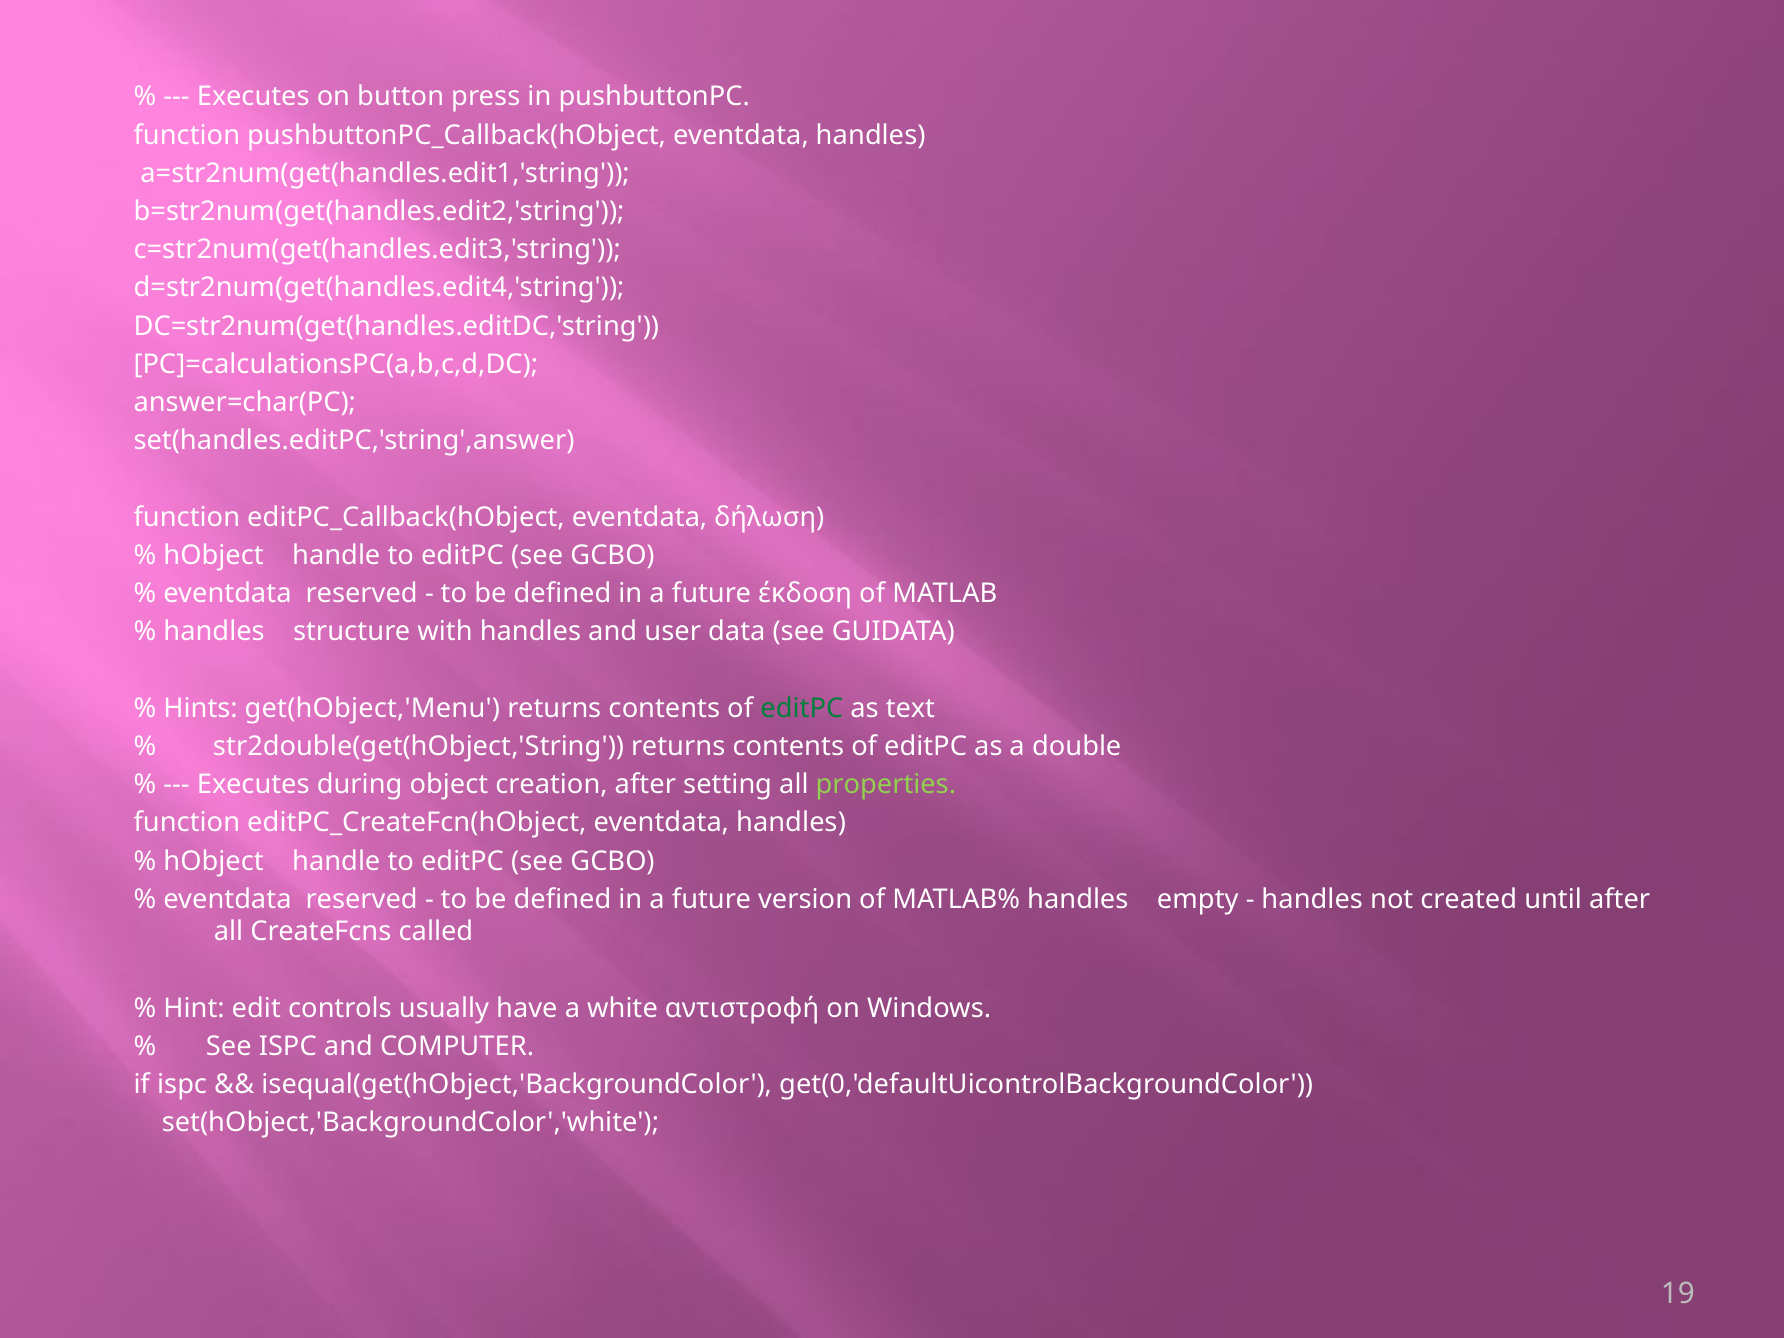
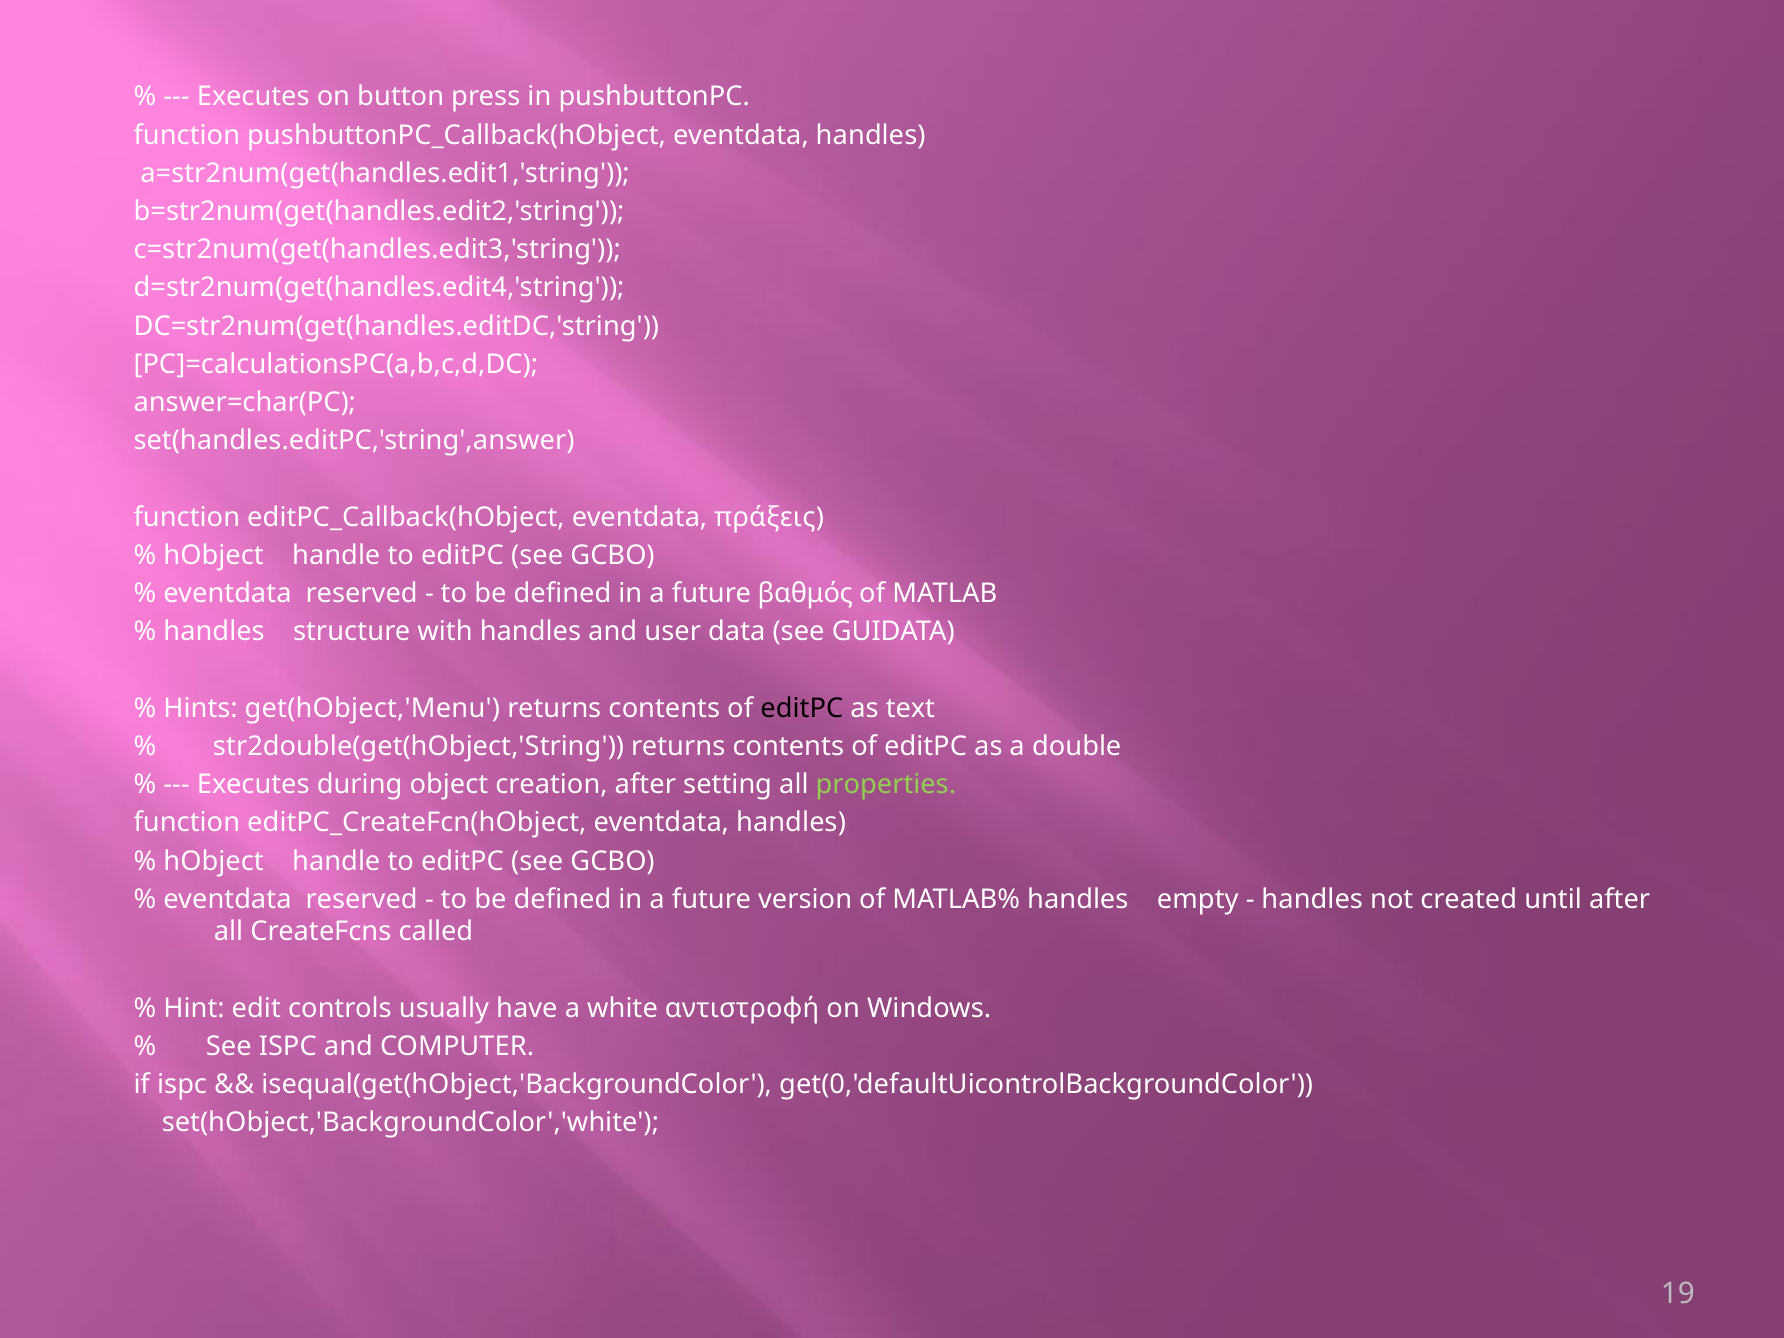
δήλωση: δήλωση -> πράξεις
έκδοση: έκδοση -> βαθμός
editPC at (802, 708) colour: green -> black
